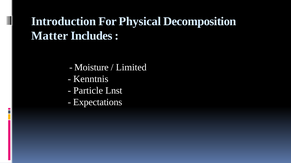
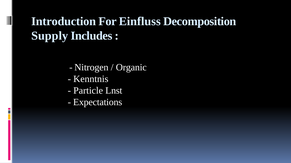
Physical: Physical -> Einfluss
Matter: Matter -> Supply
Moisture: Moisture -> Nitrogen
Limited: Limited -> Organic
